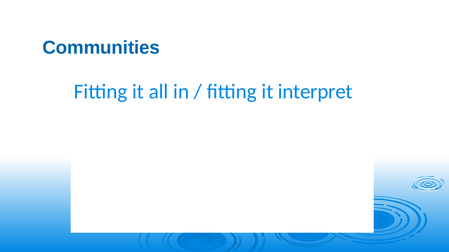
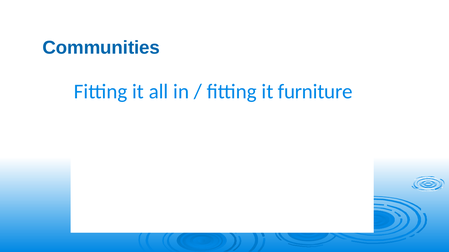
interpret: interpret -> furniture
